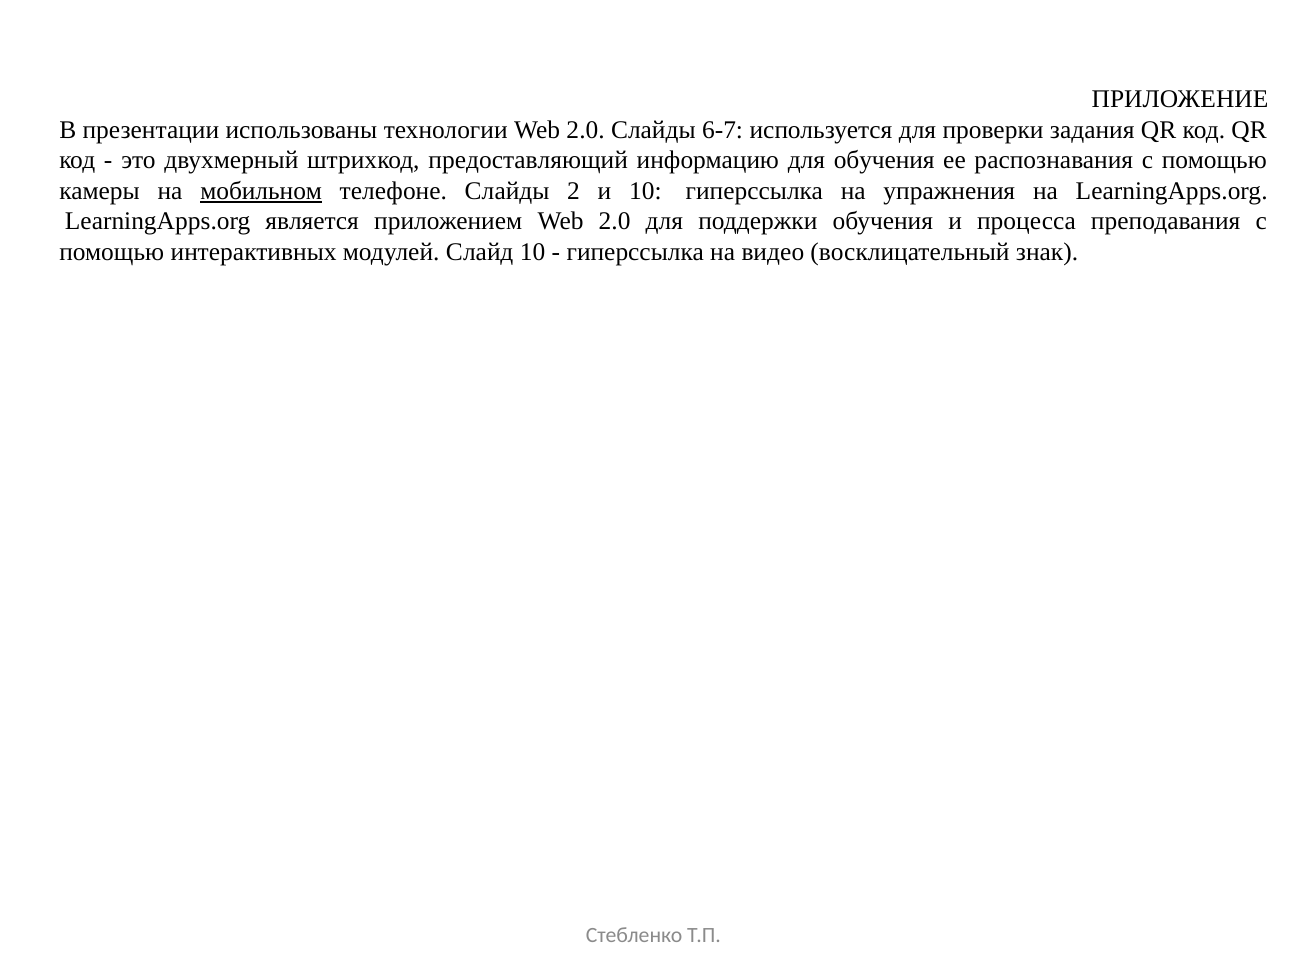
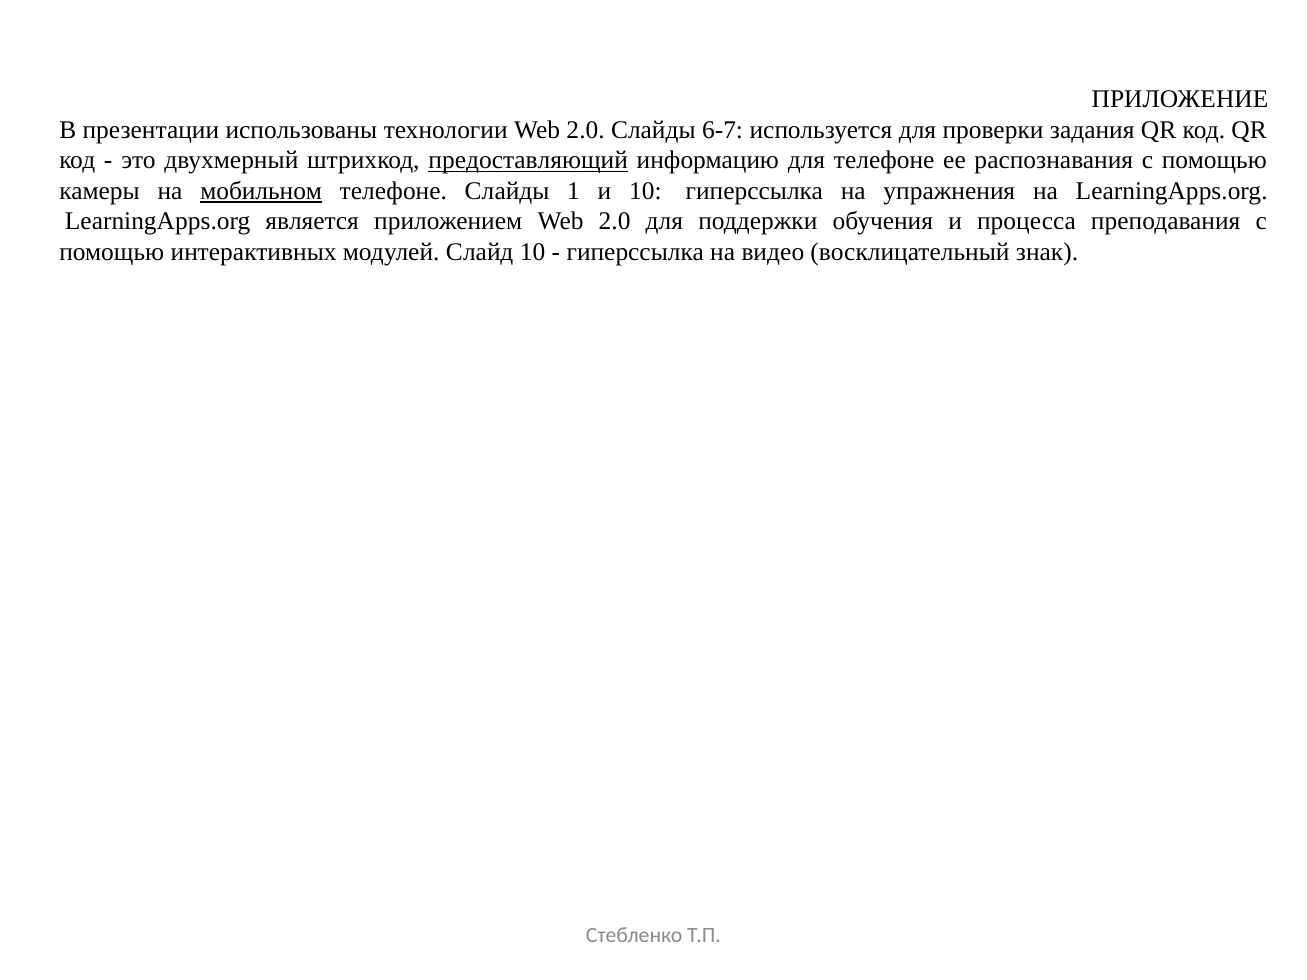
предоставляющий underline: none -> present
для обучения: обучения -> телефоне
2: 2 -> 1
